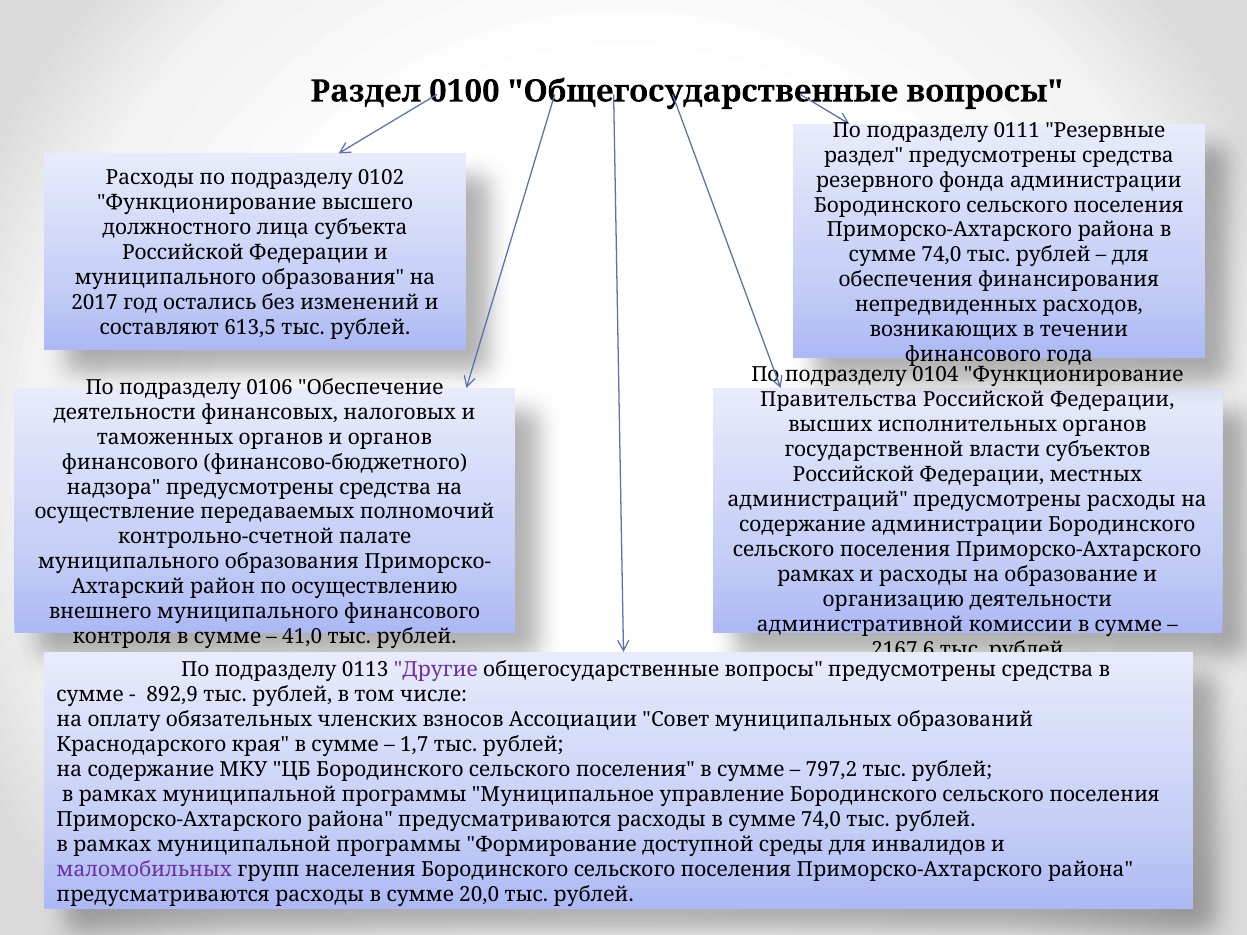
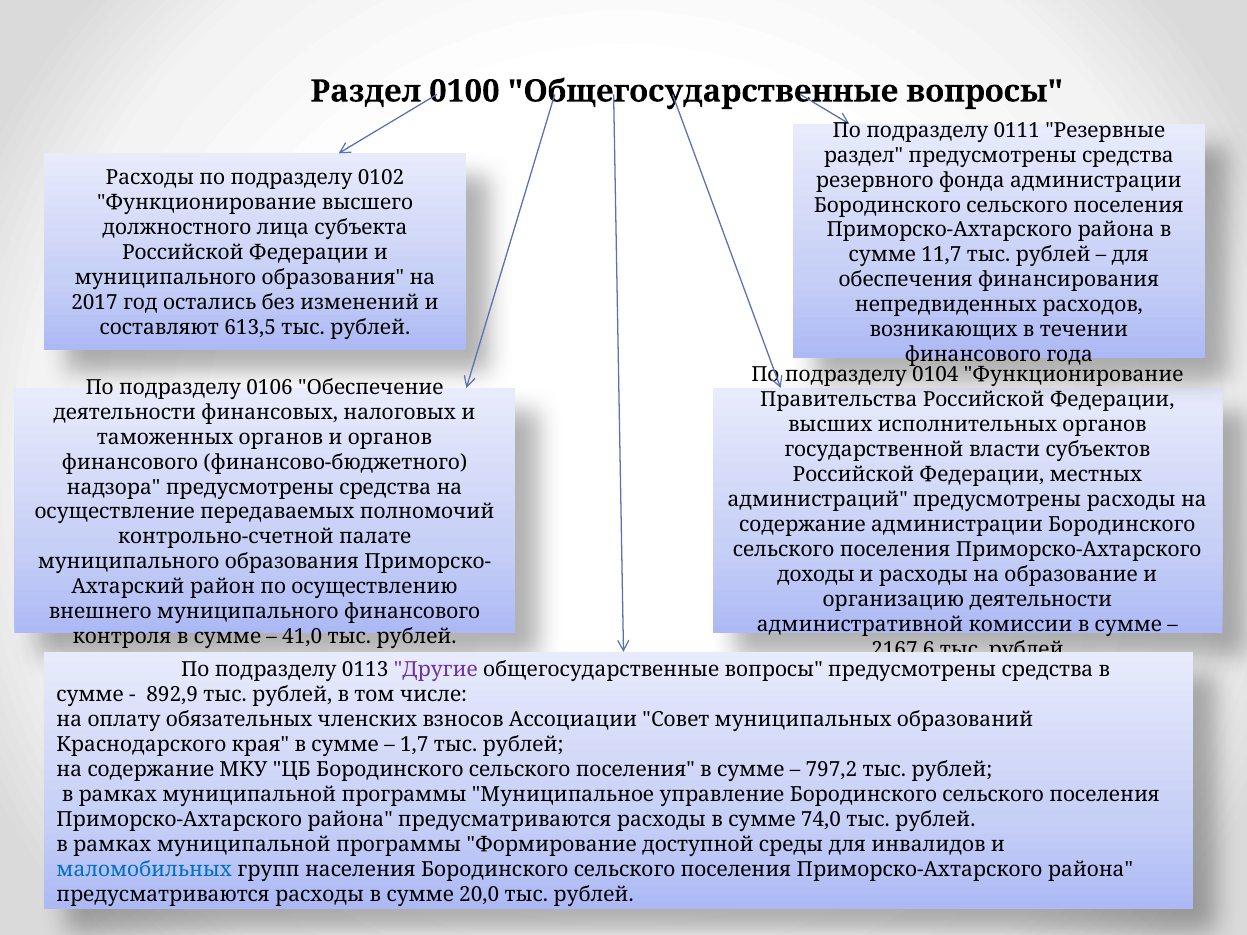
74,0 at (941, 255): 74,0 -> 11,7
рамках at (816, 575): рамках -> доходы
маломобильных colour: purple -> blue
